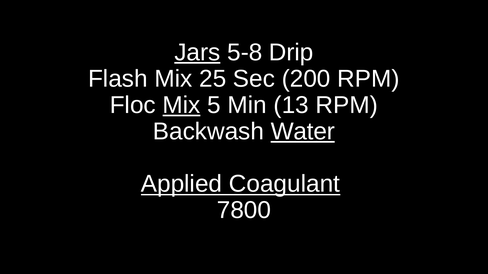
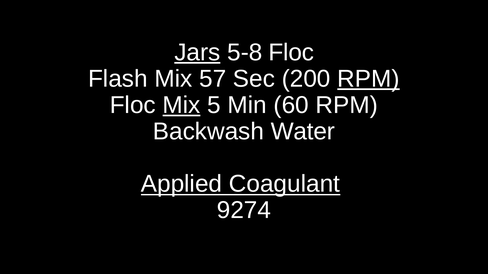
5-8 Drip: Drip -> Floc
25: 25 -> 57
RPM at (368, 79) underline: none -> present
13: 13 -> 60
Water underline: present -> none
7800: 7800 -> 9274
